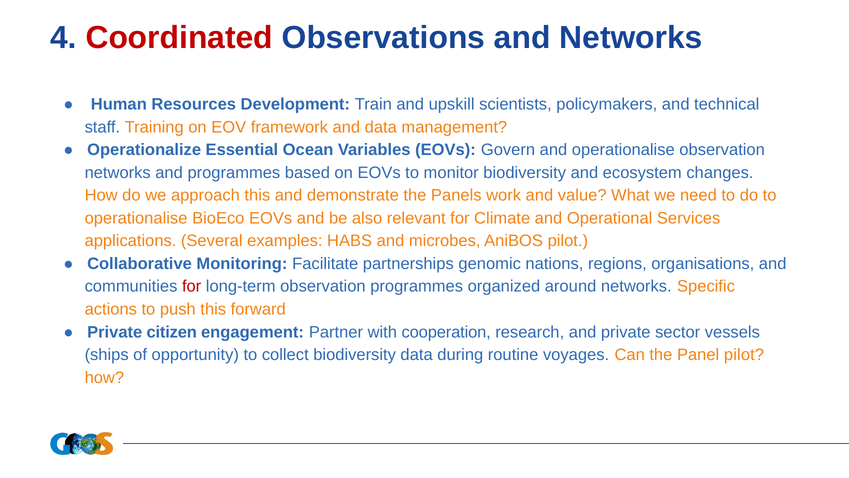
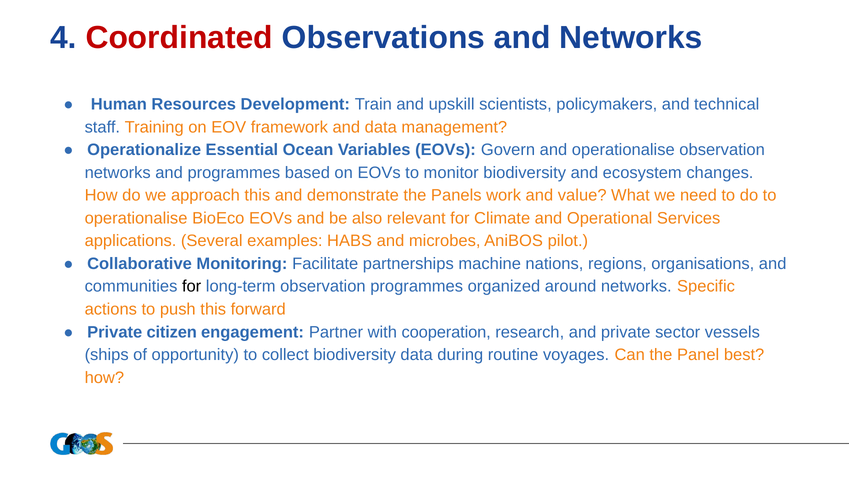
genomic: genomic -> machine
for at (192, 286) colour: red -> black
Panel pilot: pilot -> best
